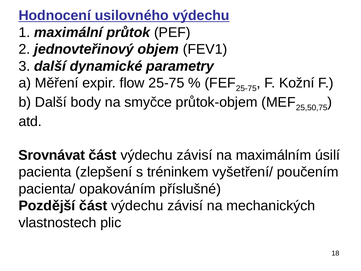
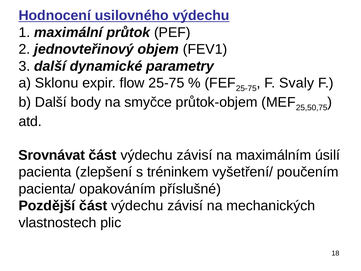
Měření: Měření -> Sklonu
Kožní: Kožní -> Svaly
